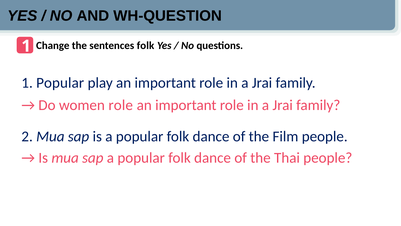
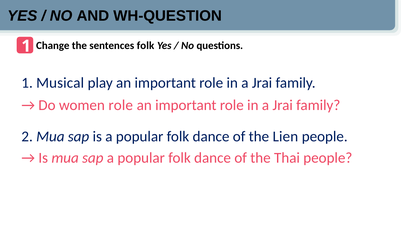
1 Popular: Popular -> Musical
Film: Film -> Lien
